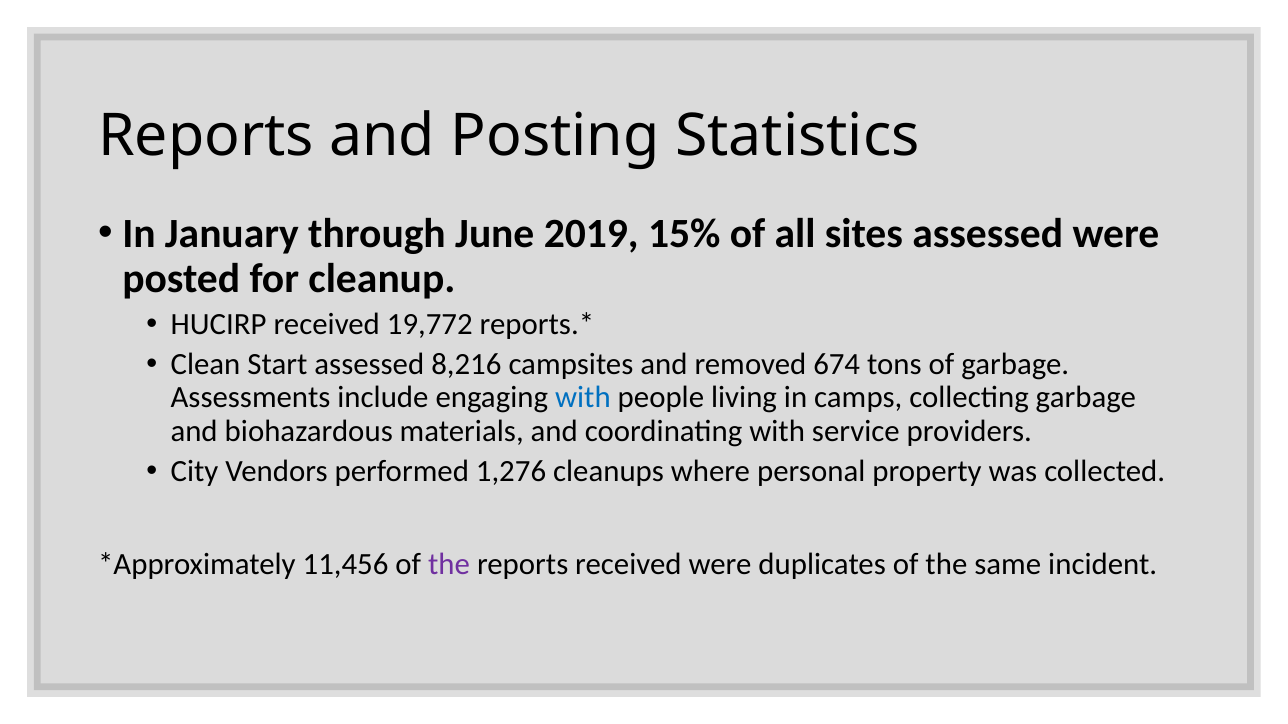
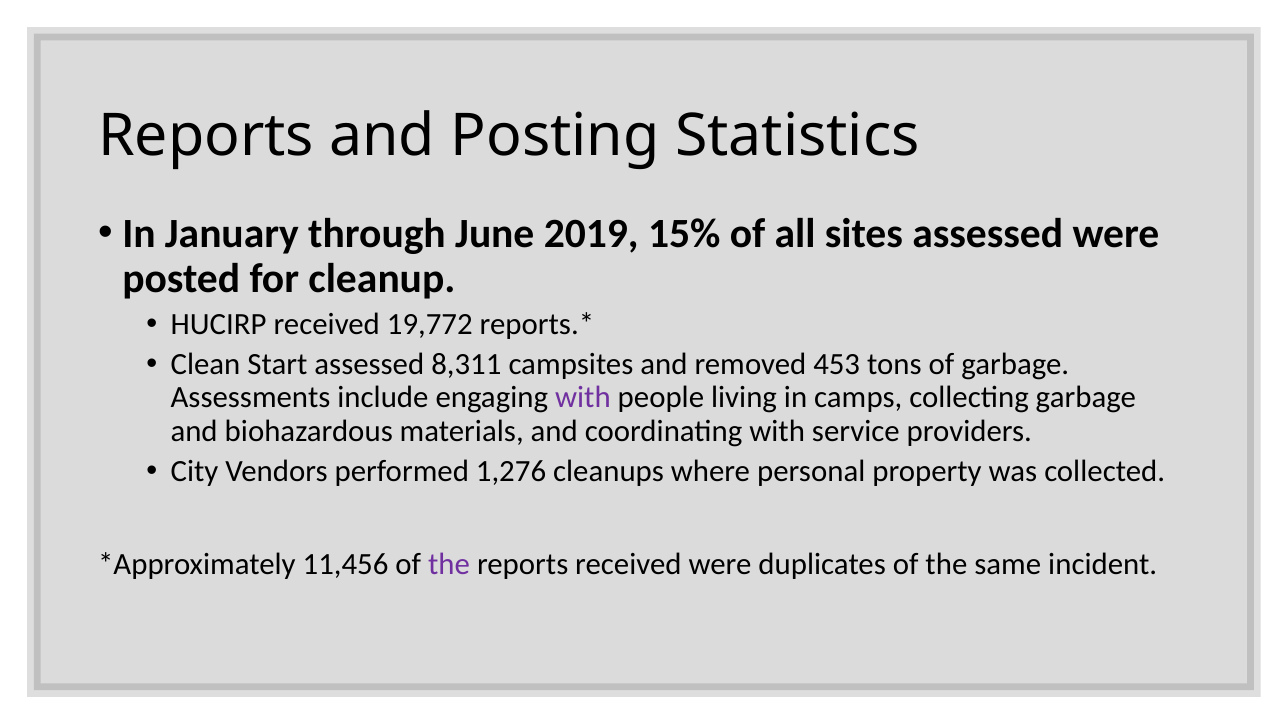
8,216: 8,216 -> 8,311
674: 674 -> 453
with at (583, 398) colour: blue -> purple
